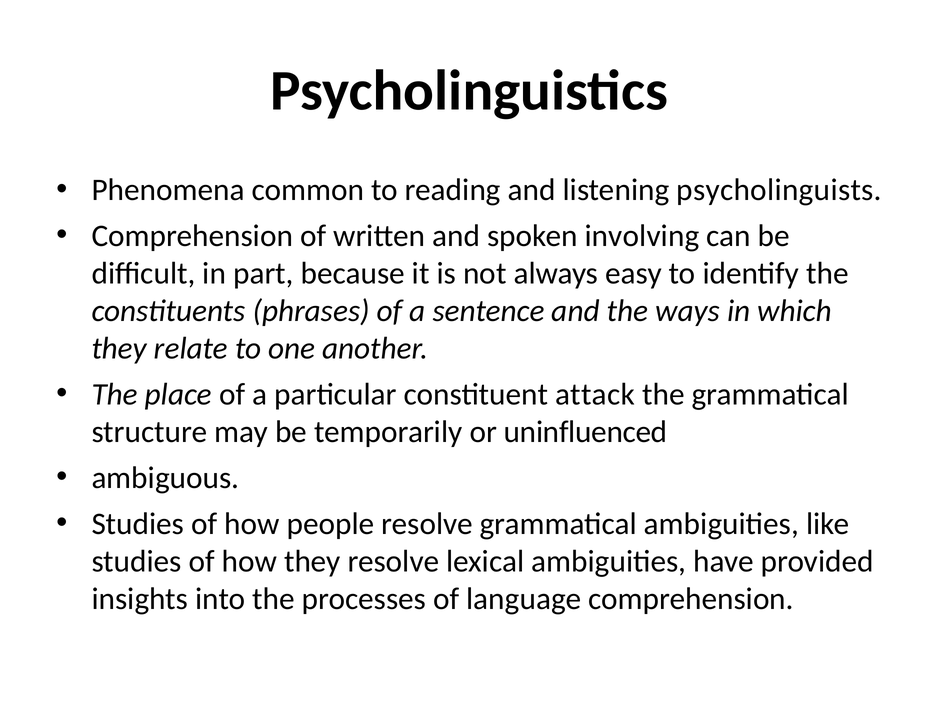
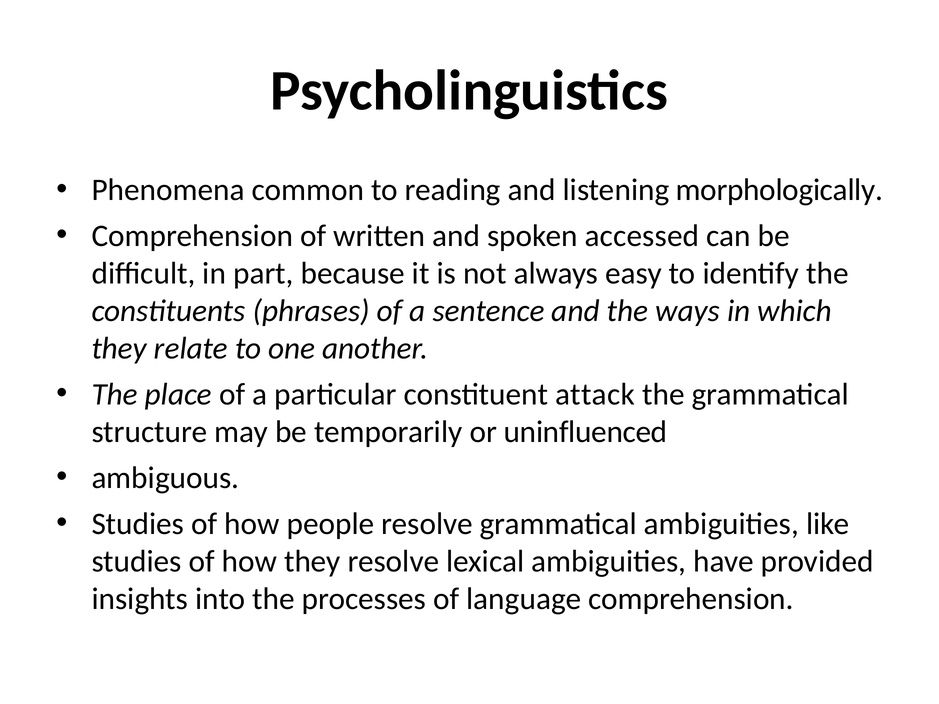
psycholinguists: psycholinguists -> morphologically
involving: involving -> accessed
